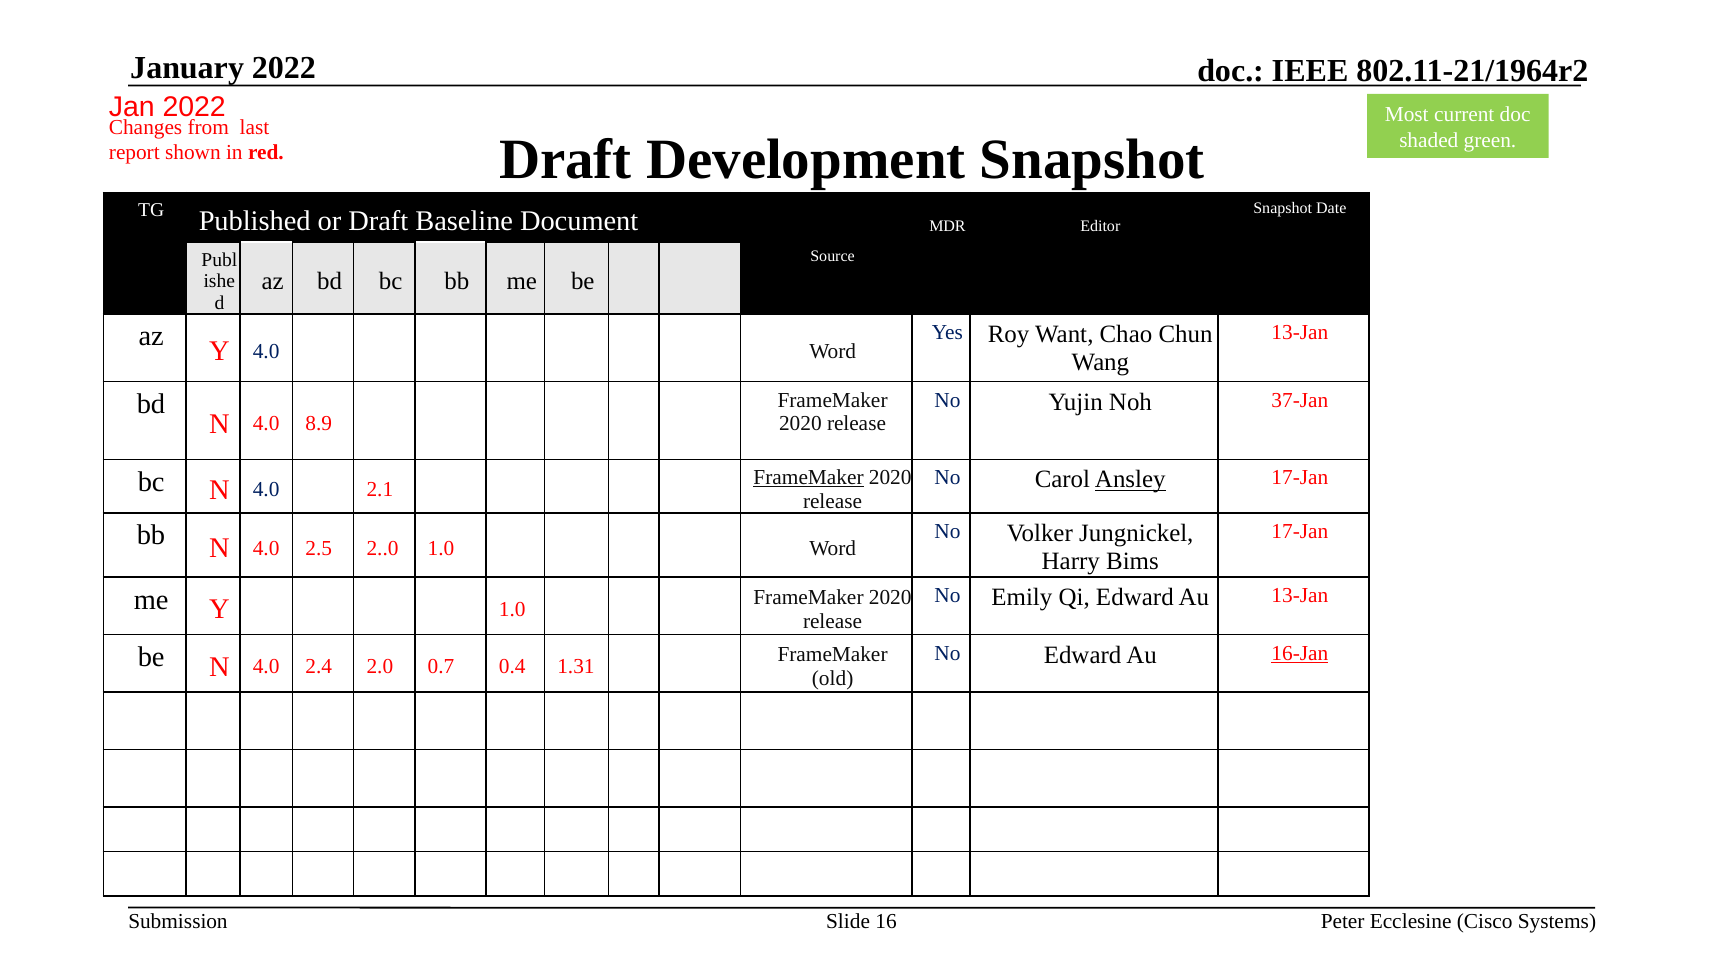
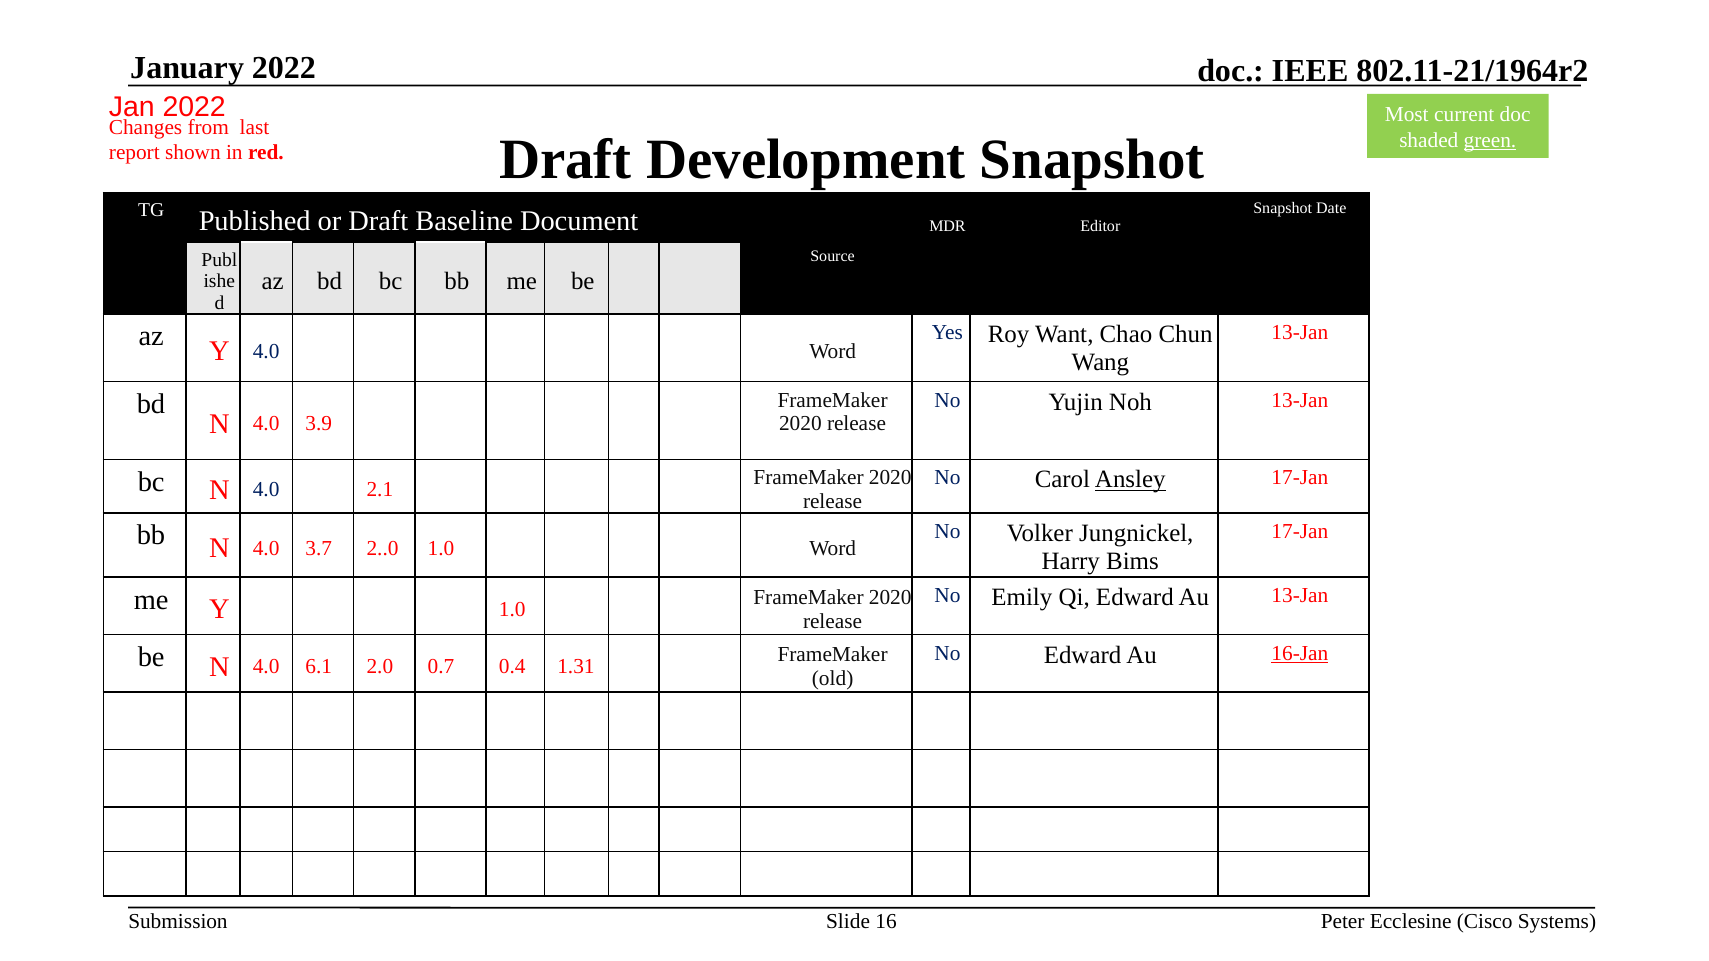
green underline: none -> present
Noh 37-Jan: 37-Jan -> 13-Jan
8.9: 8.9 -> 3.9
FrameMaker at (809, 478) underline: present -> none
2.5: 2.5 -> 3.7
2.4: 2.4 -> 6.1
